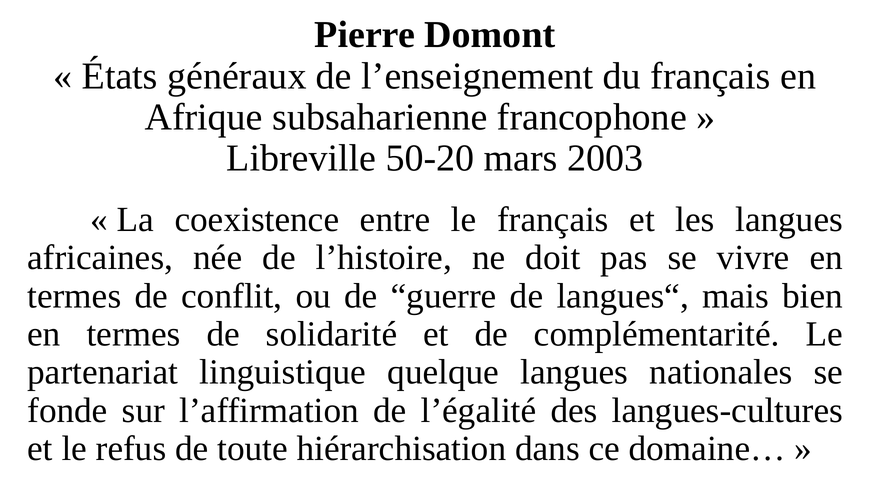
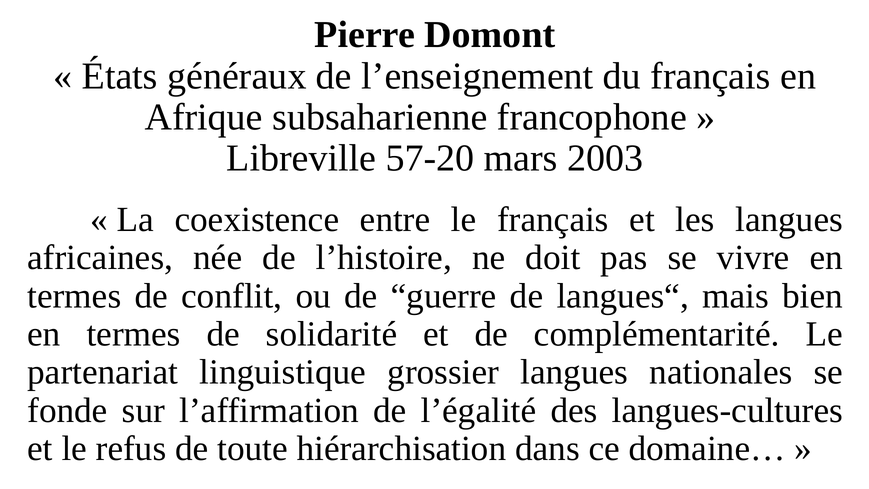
50-20: 50-20 -> 57-20
quelque: quelque -> grossier
